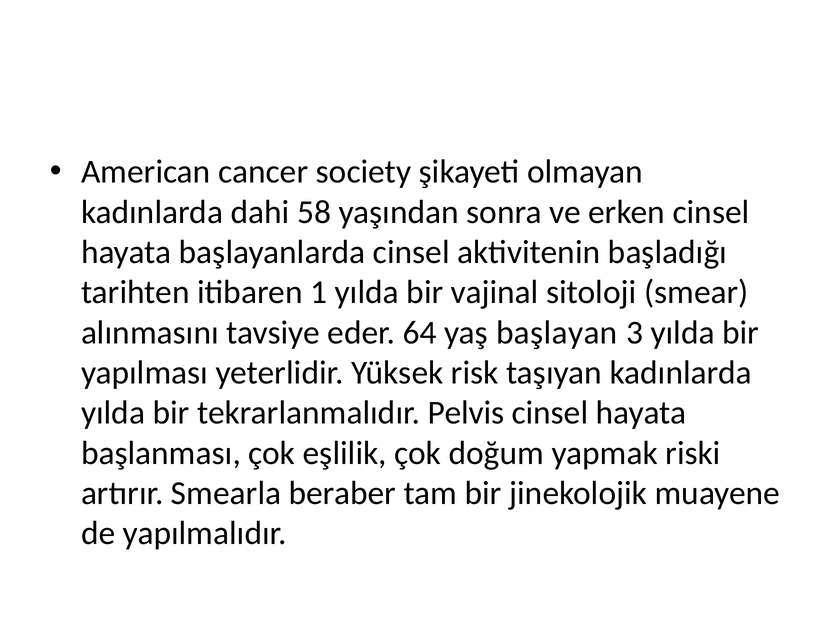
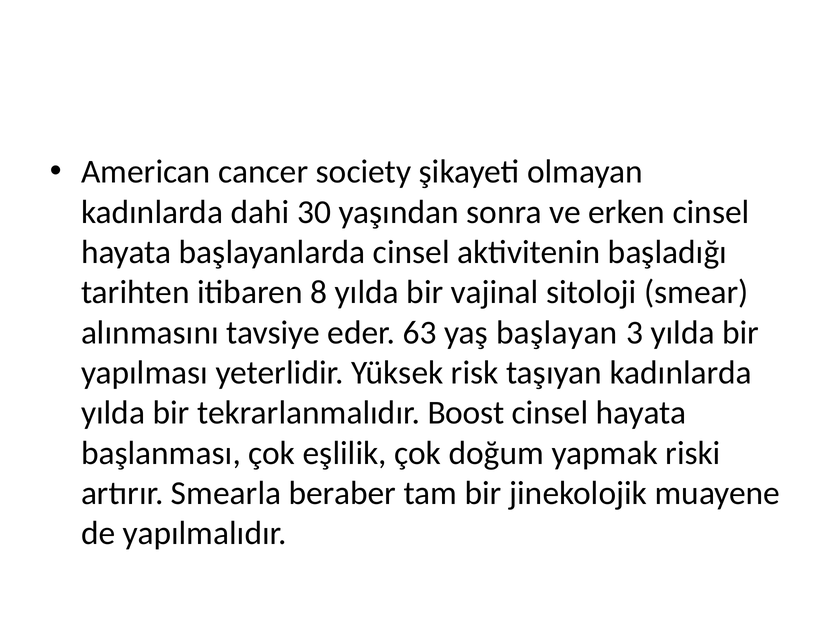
58: 58 -> 30
1: 1 -> 8
64: 64 -> 63
Pelvis: Pelvis -> Boost
